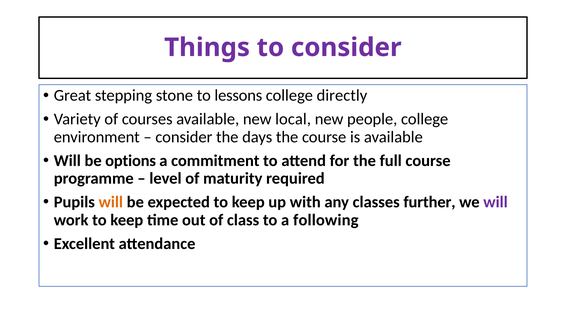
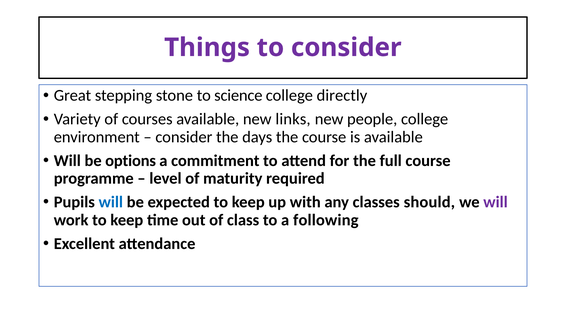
lessons: lessons -> science
local: local -> links
will at (111, 202) colour: orange -> blue
further: further -> should
